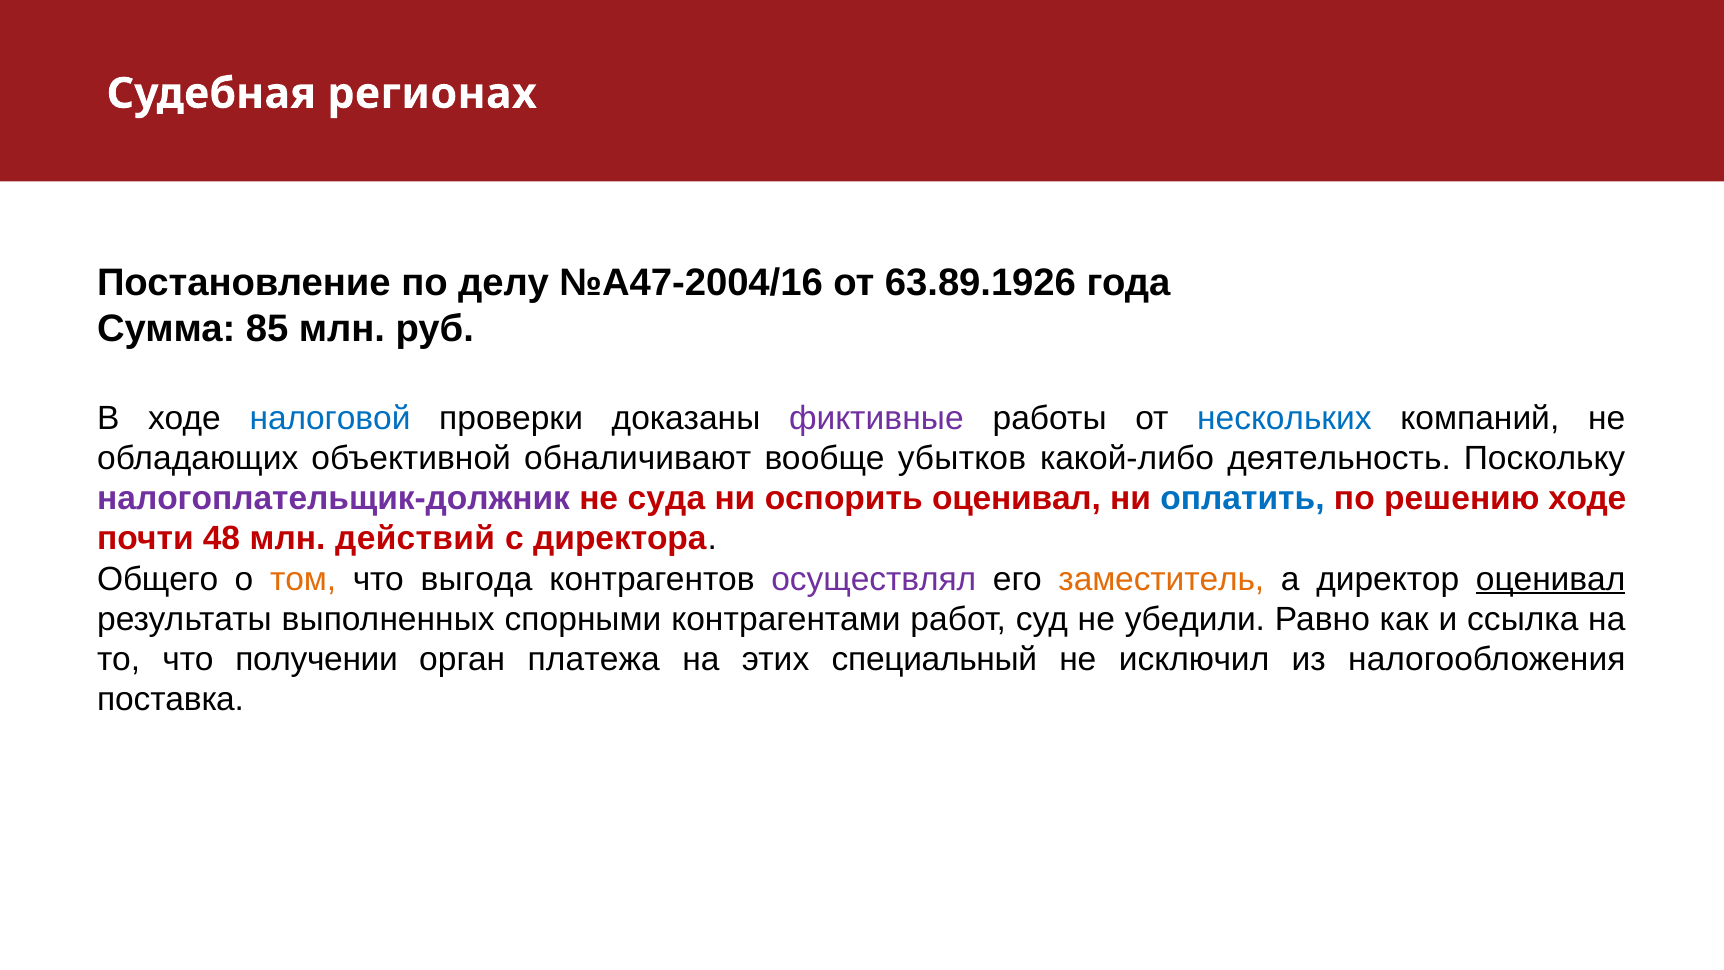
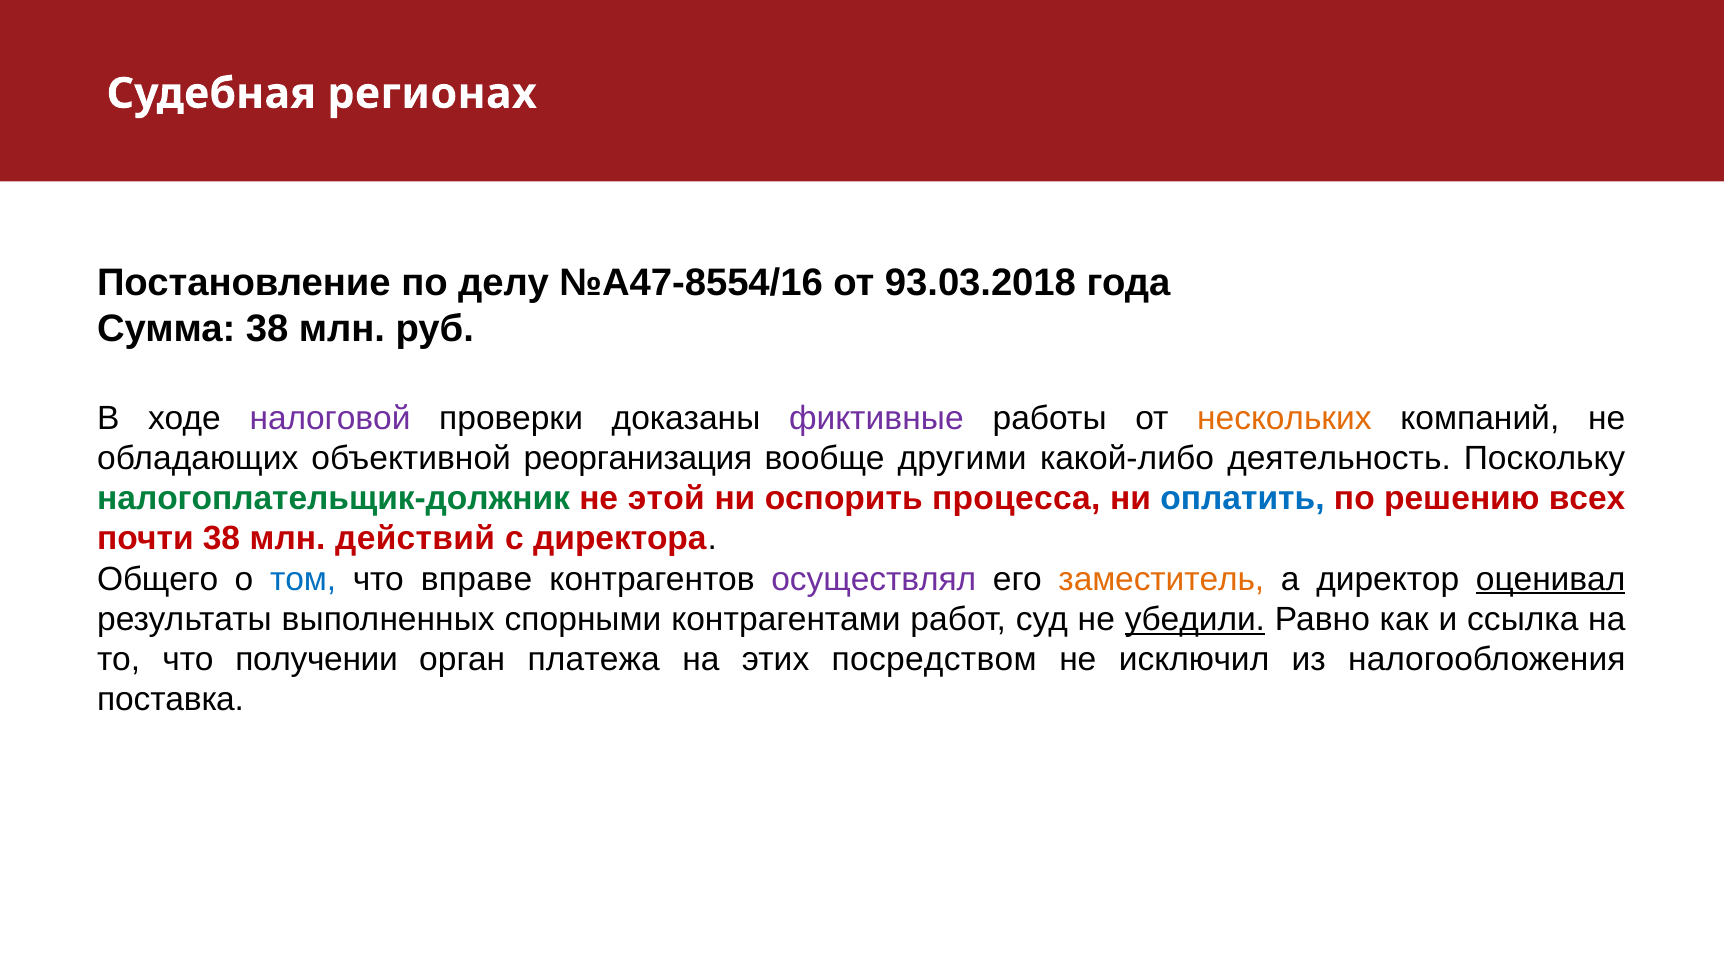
№А47-2004/16: №А47-2004/16 -> №А47-8554/16
63.89.1926: 63.89.1926 -> 93.03.2018
Сумма 85: 85 -> 38
налоговой colour: blue -> purple
нескольких colour: blue -> orange
обналичивают: обналичивают -> реорганизация
убытков: убытков -> другими
налогоплательщик-должник colour: purple -> green
суда: суда -> этой
оспорить оценивал: оценивал -> процесса
решению ходе: ходе -> всех
почти 48: 48 -> 38
том colour: orange -> blue
выгода: выгода -> вправе
убедили underline: none -> present
специальный: специальный -> посредством
